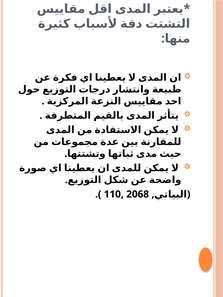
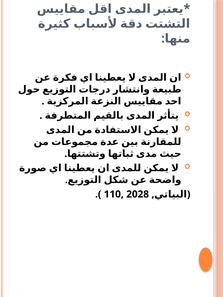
2068: 2068 -> 2028
